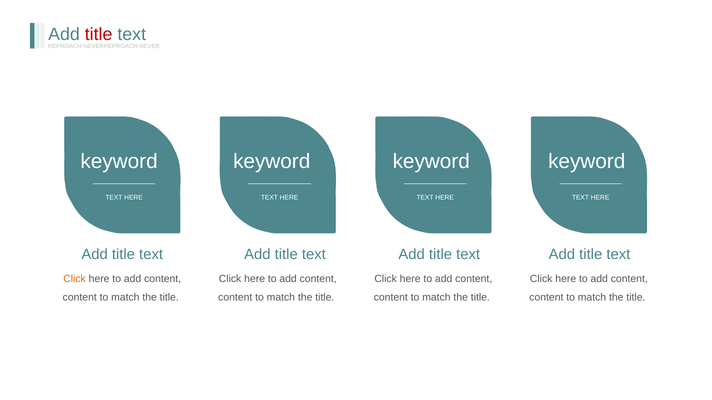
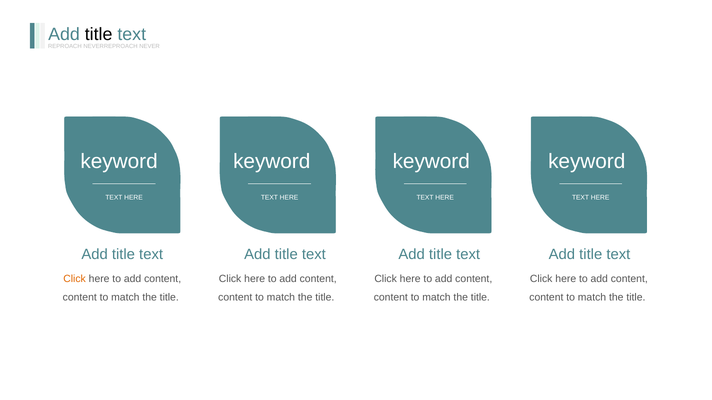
title at (99, 34) colour: red -> black
